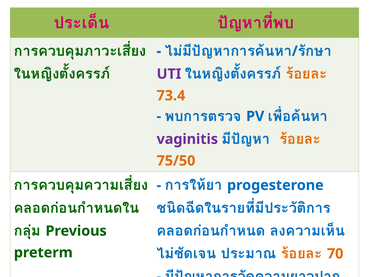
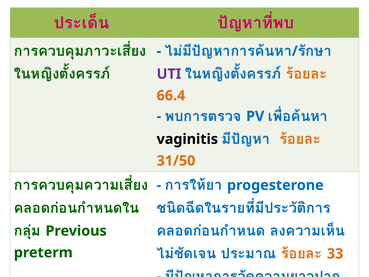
73.4: 73.4 -> 66.4
vaginitis colour: purple -> black
75/50: 75/50 -> 31/50
70: 70 -> 33
